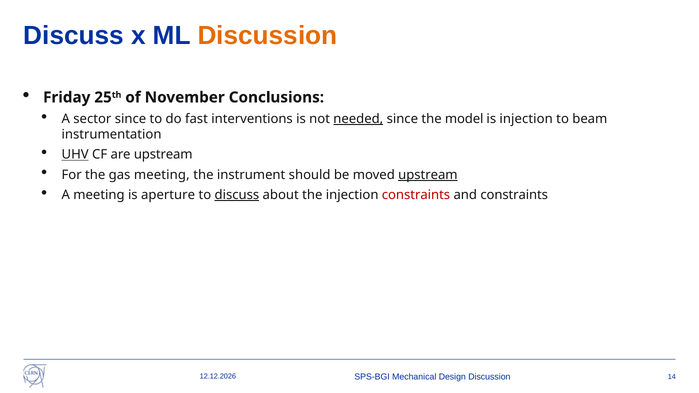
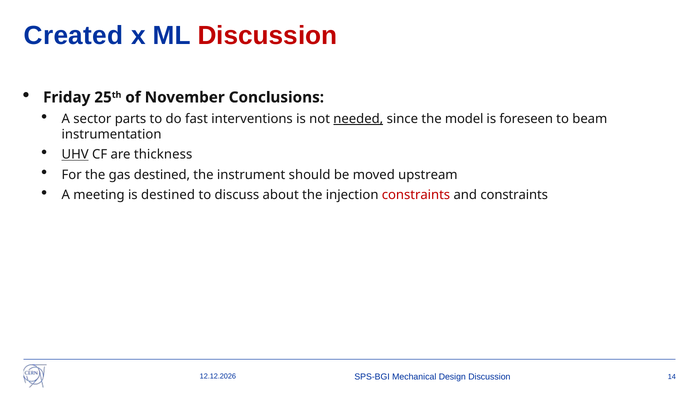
Discuss at (74, 35): Discuss -> Created
Discussion at (267, 35) colour: orange -> red
sector since: since -> parts
is injection: injection -> foreseen
are upstream: upstream -> thickness
gas meeting: meeting -> destined
upstream at (428, 175) underline: present -> none
is aperture: aperture -> destined
discuss at (237, 195) underline: present -> none
